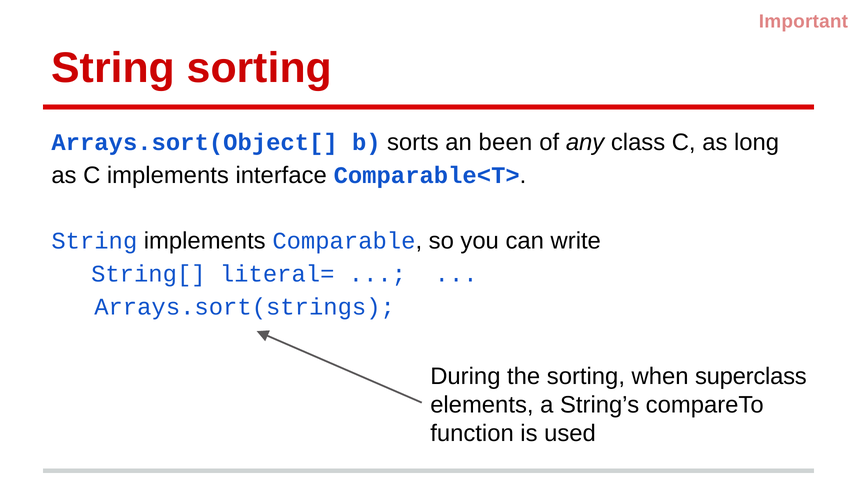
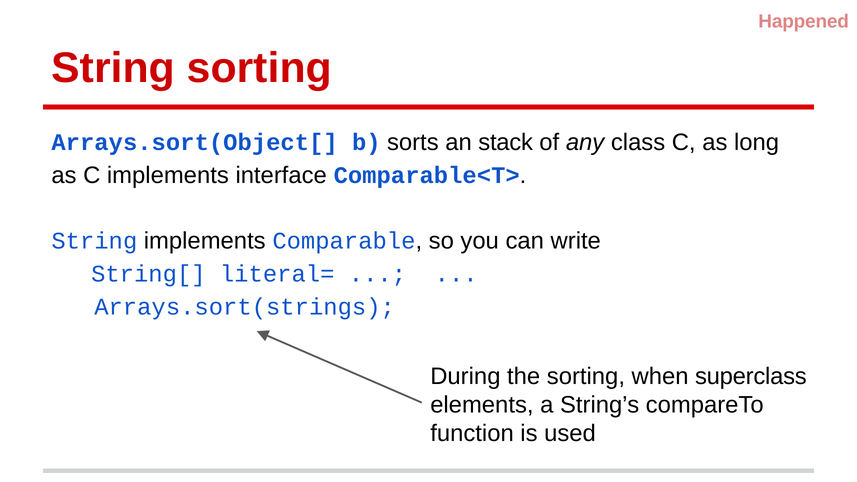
Important: Important -> Happened
been: been -> stack
